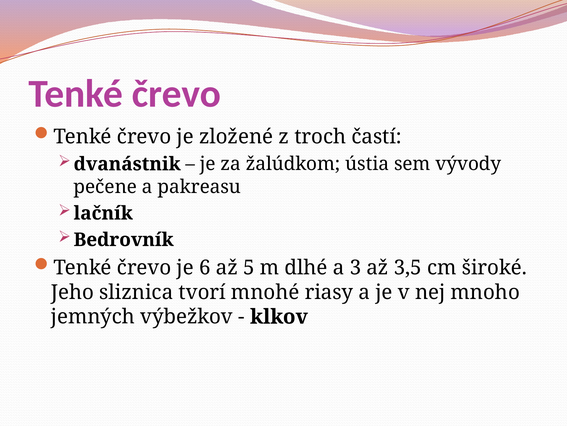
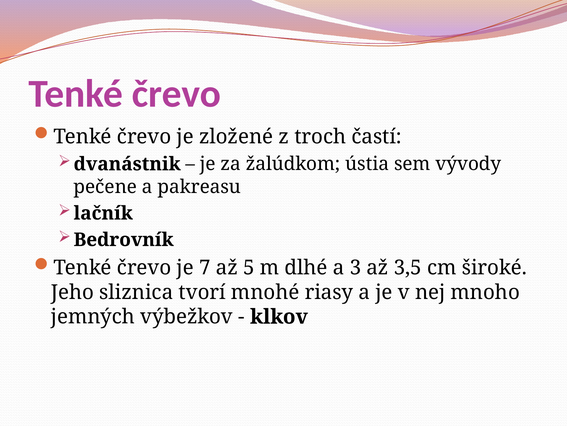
6: 6 -> 7
